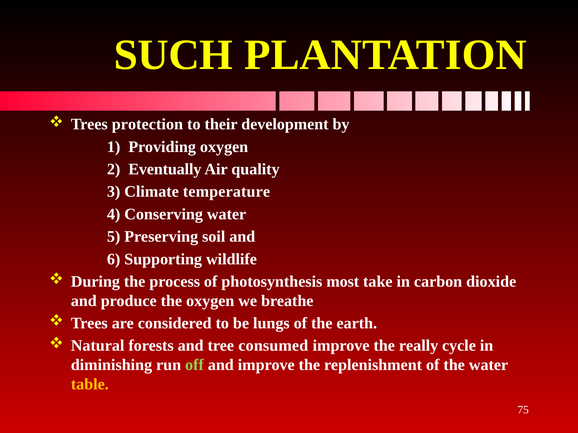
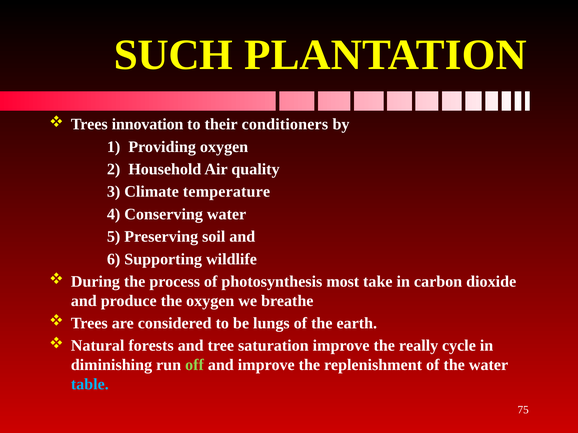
protection: protection -> innovation
development: development -> conditioners
Eventually: Eventually -> Household
consumed: consumed -> saturation
table colour: yellow -> light blue
